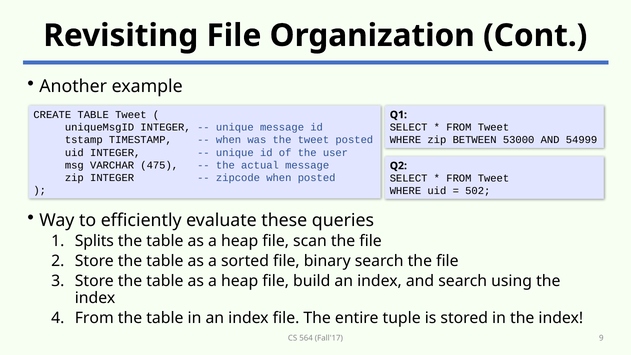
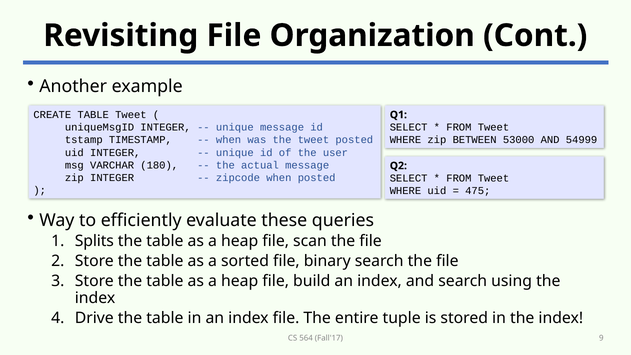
475: 475 -> 180
502: 502 -> 475
From at (94, 318): From -> Drive
